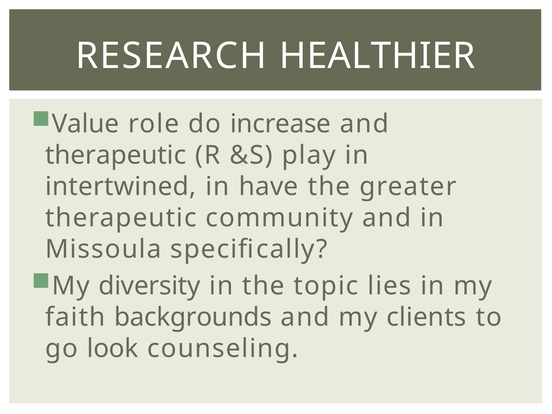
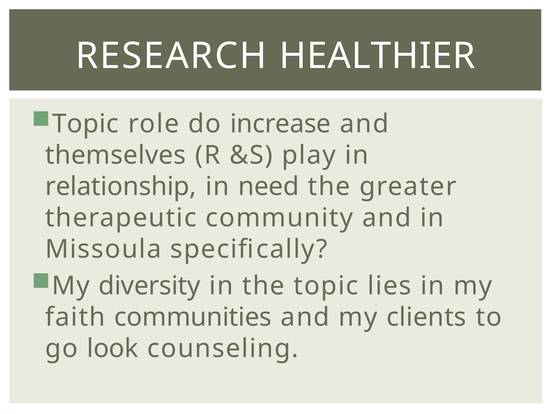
Value at (85, 124): Value -> Topic
therapeutic at (116, 155): therapeutic -> themselves
intertwined: intertwined -> relationship
have: have -> need
backgrounds: backgrounds -> communities
